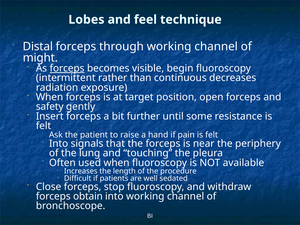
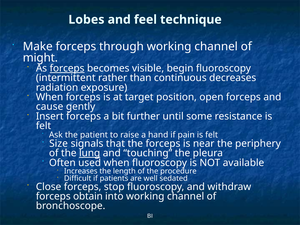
Distal: Distal -> Make
safety: safety -> cause
Into at (59, 143): Into -> Size
lung underline: none -> present
